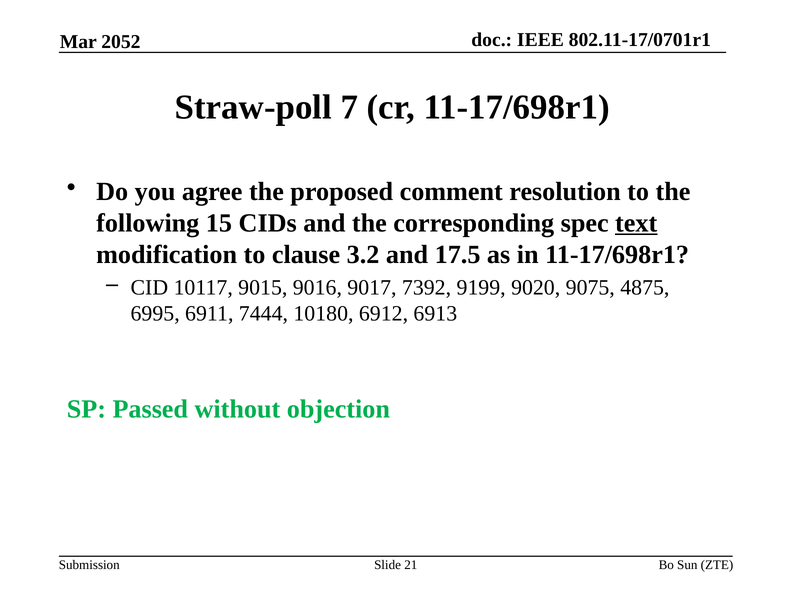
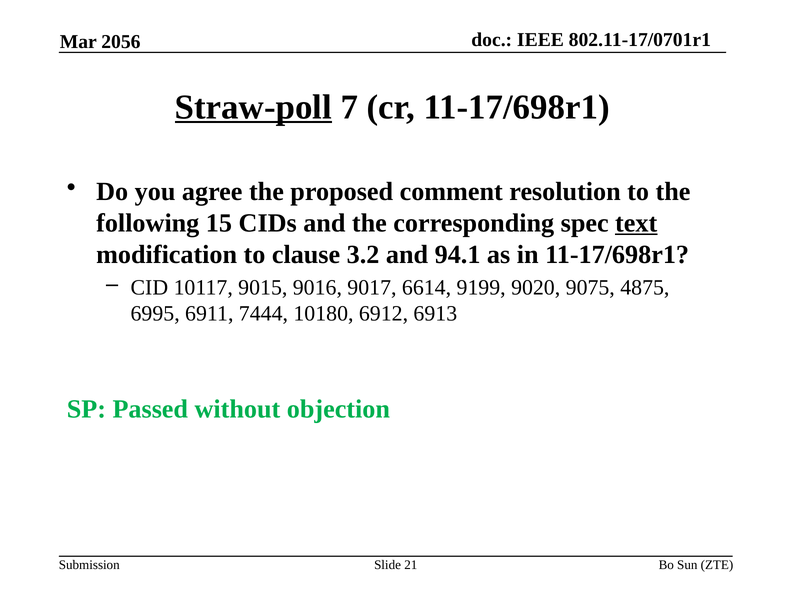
2052: 2052 -> 2056
Straw-poll underline: none -> present
17.5: 17.5 -> 94.1
7392: 7392 -> 6614
